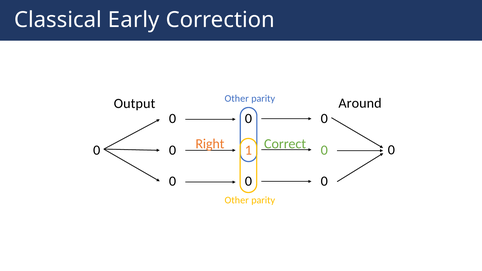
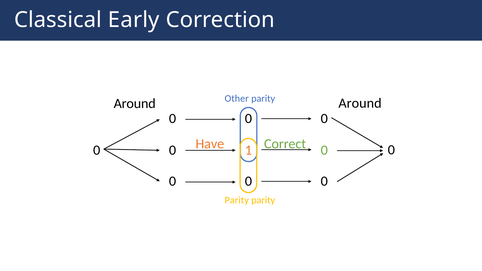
Output at (135, 103): Output -> Around
Right: Right -> Have
Other at (237, 200): Other -> Parity
